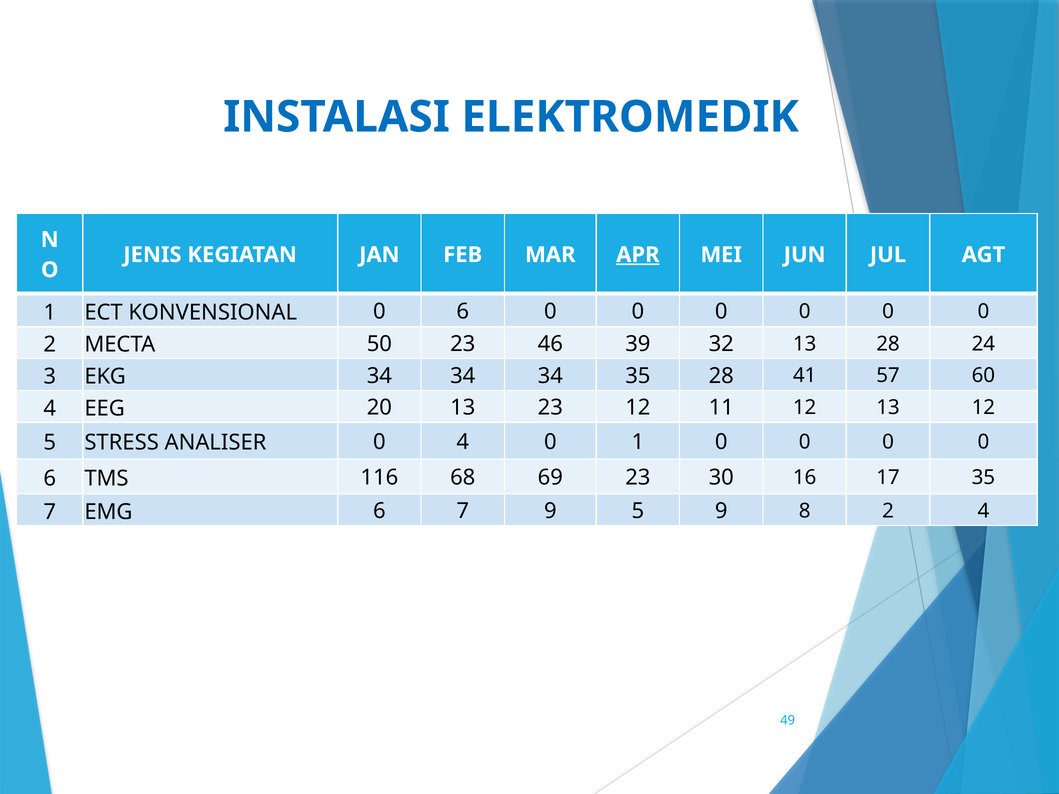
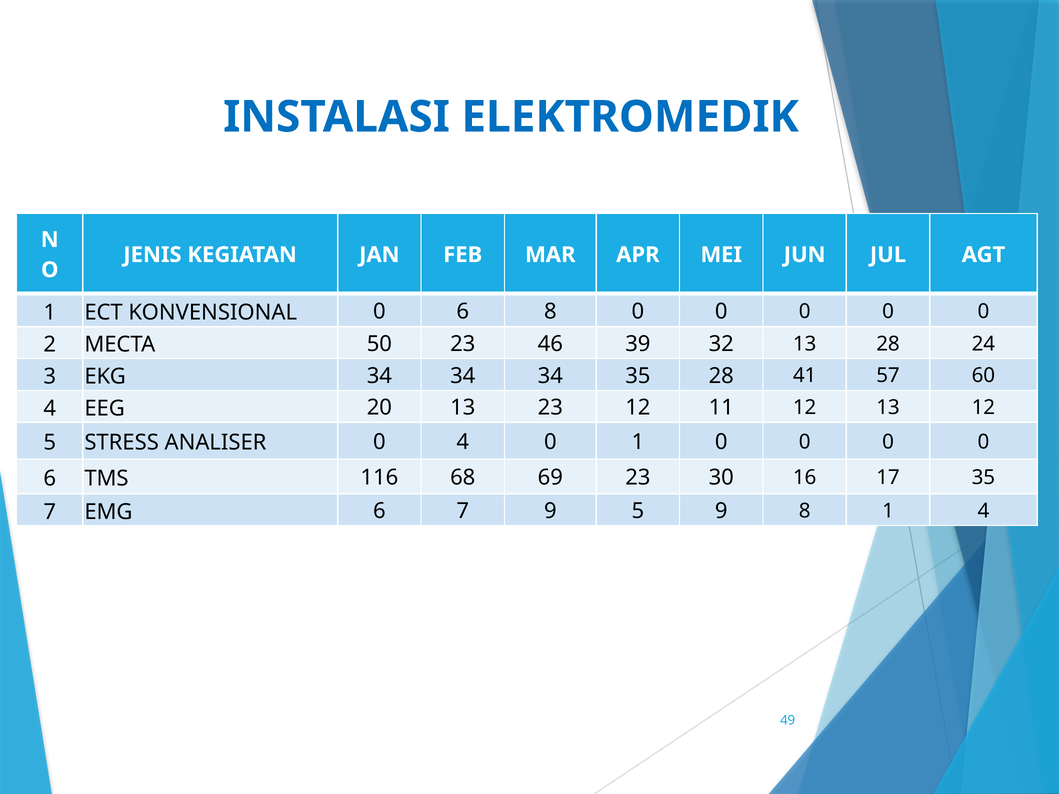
APR underline: present -> none
6 0: 0 -> 8
8 2: 2 -> 1
